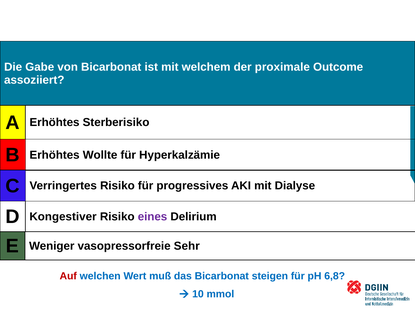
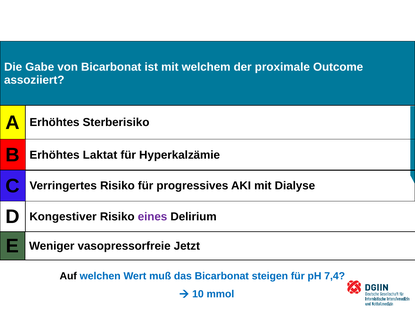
Wollte: Wollte -> Laktat
Sehr: Sehr -> Jetzt
Auf colour: red -> black
6,8: 6,8 -> 7,4
